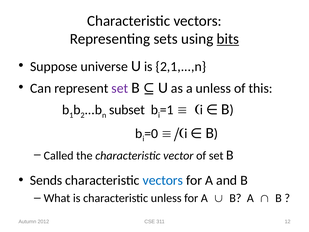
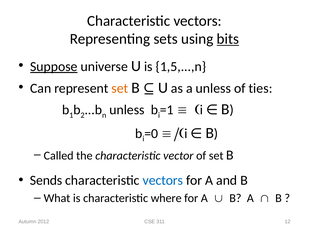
Suppose underline: none -> present
2,1,...,n: 2,1,...,n -> 1,5,...,n
set at (120, 88) colour: purple -> orange
this: this -> ties
subset at (127, 110): subset -> unless
characteristic unless: unless -> where
